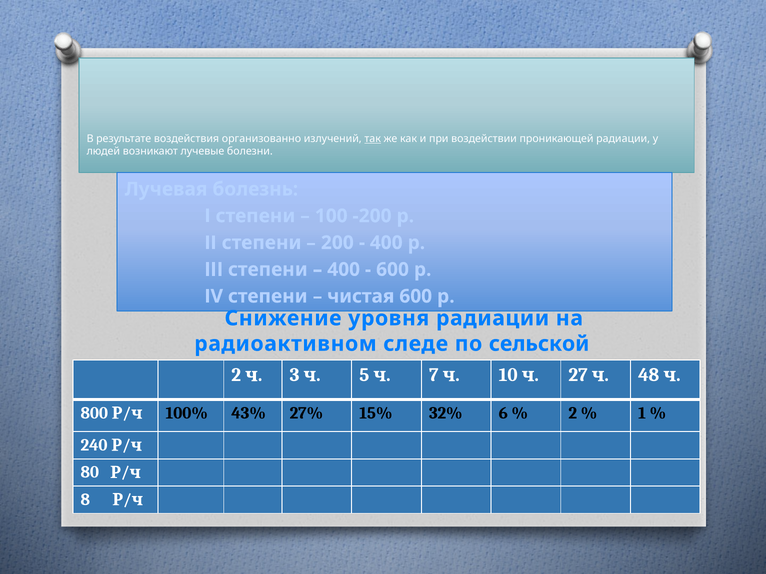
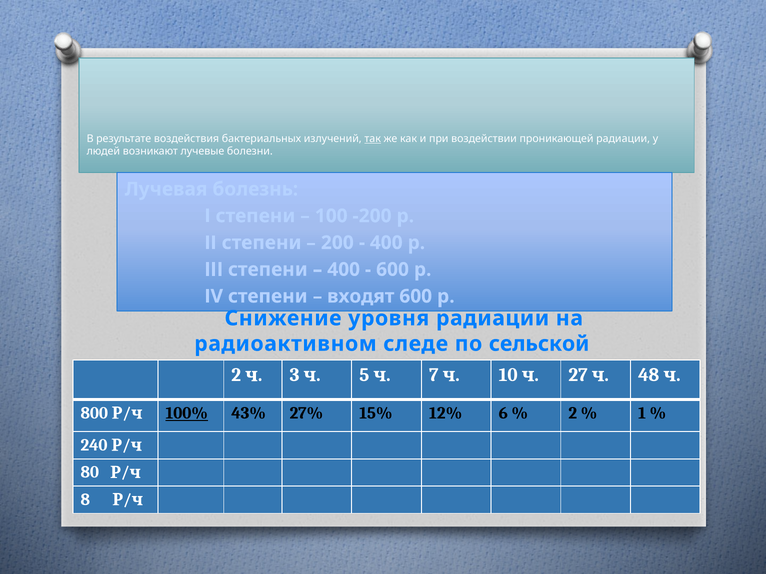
организованно: организованно -> бактериальных
чистая: чистая -> входят
100% underline: none -> present
32%: 32% -> 12%
